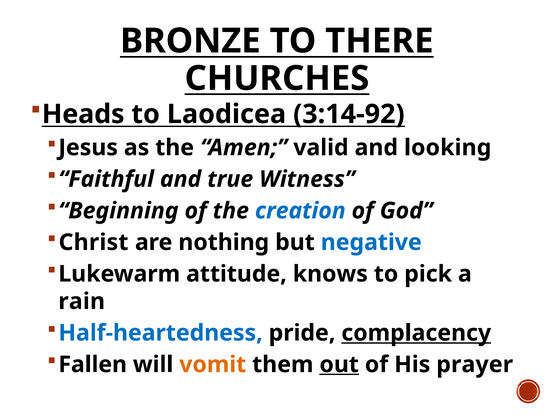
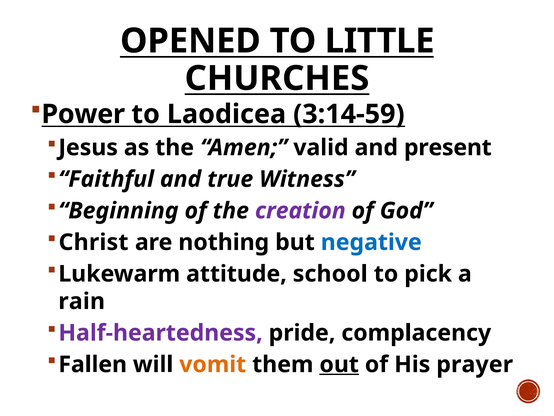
BRONZE: BRONZE -> OPENED
THERE: THERE -> LITTLE
Heads: Heads -> Power
3:14-92: 3:14-92 -> 3:14-59
looking: looking -> present
creation colour: blue -> purple
knows: knows -> school
Half-heartedness colour: blue -> purple
complacency underline: present -> none
